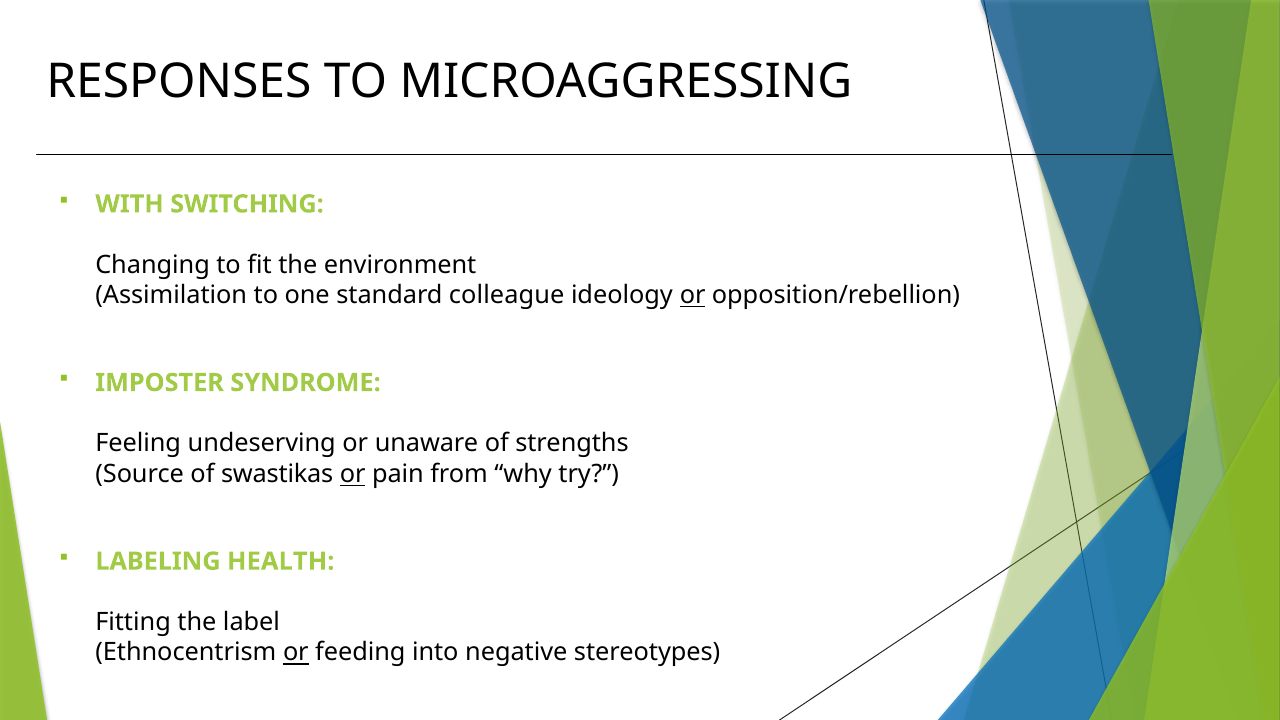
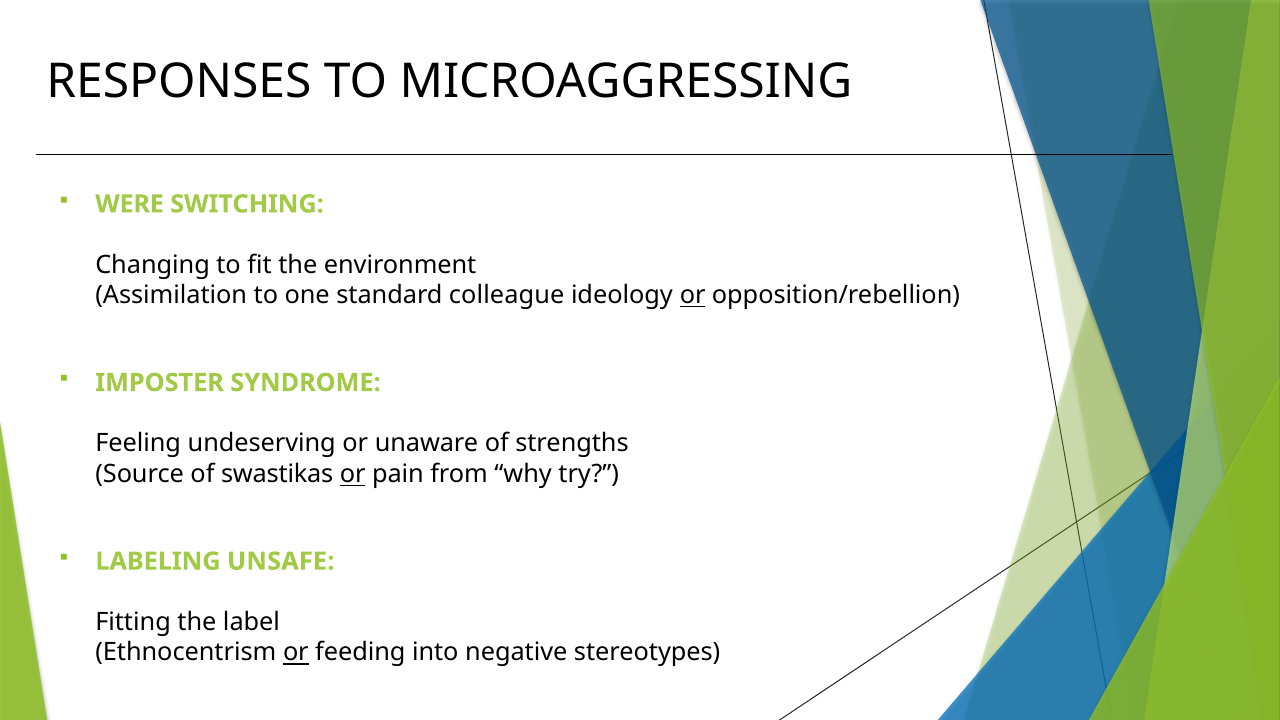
WITH: WITH -> WERE
HEALTH: HEALTH -> UNSAFE
